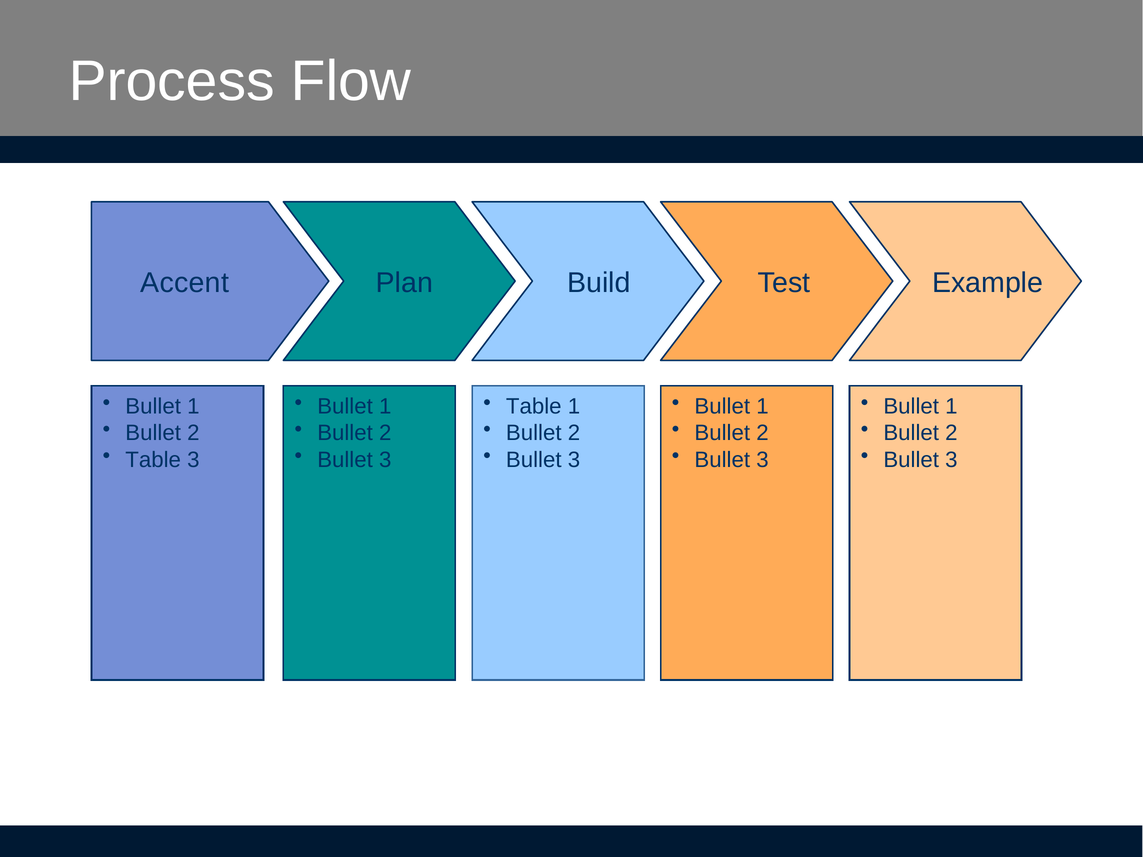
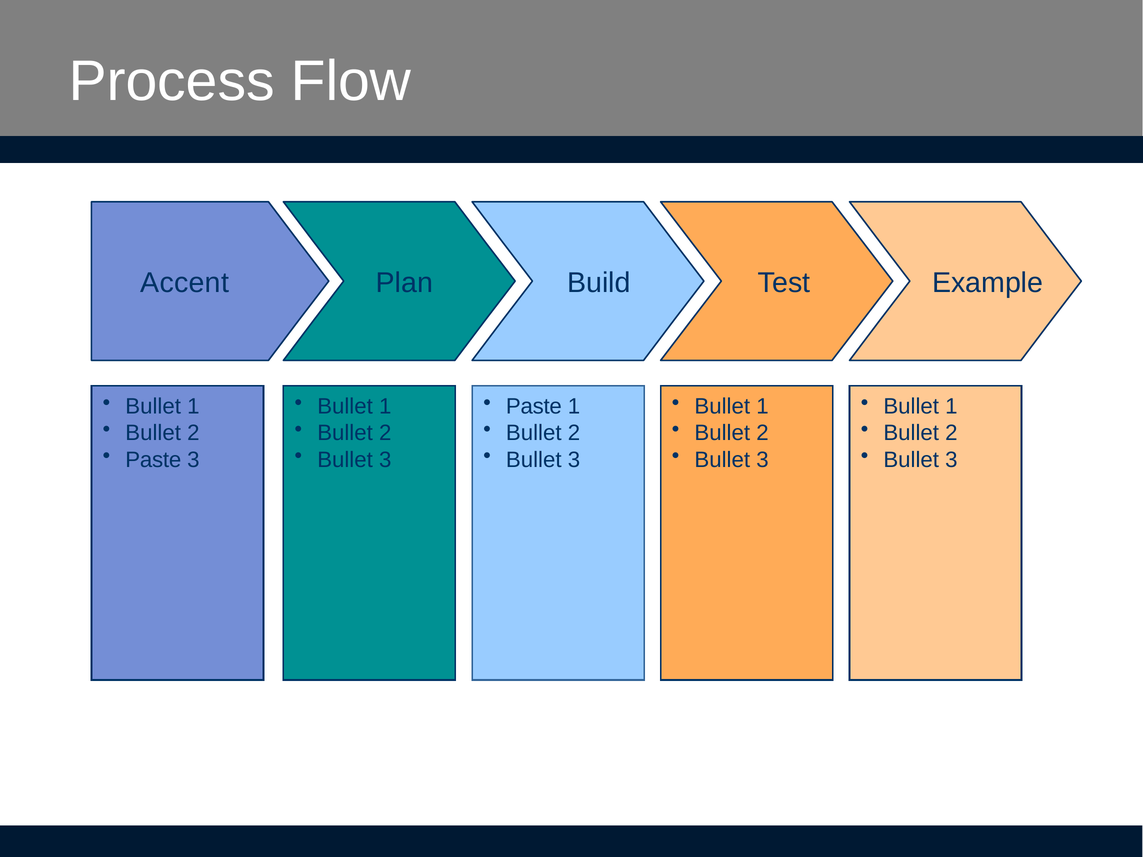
Table at (534, 406): Table -> Paste
Table at (153, 460): Table -> Paste
